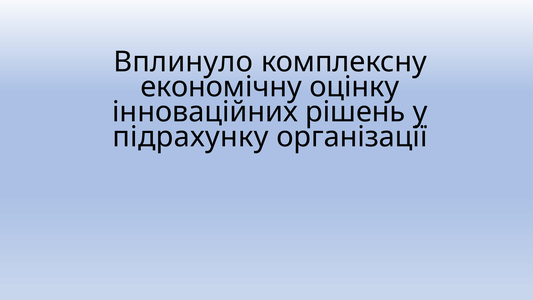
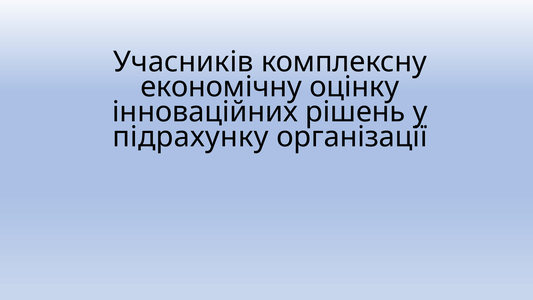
Вплинуло: Вплинуло -> Учасників
